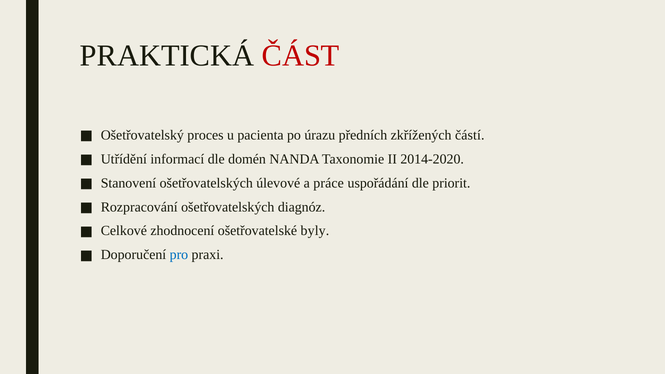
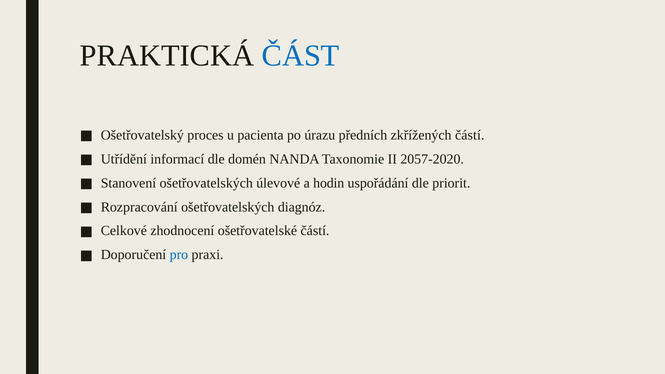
ČÁST colour: red -> blue
2014-2020: 2014-2020 -> 2057-2020
práce: práce -> hodin
ošetřovatelské byly: byly -> částí
